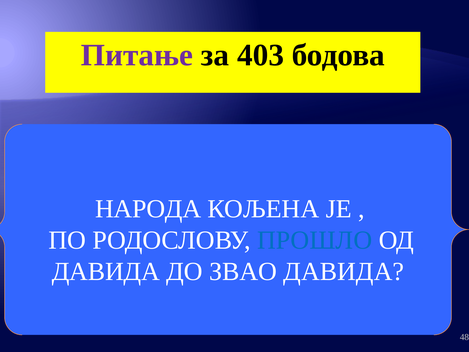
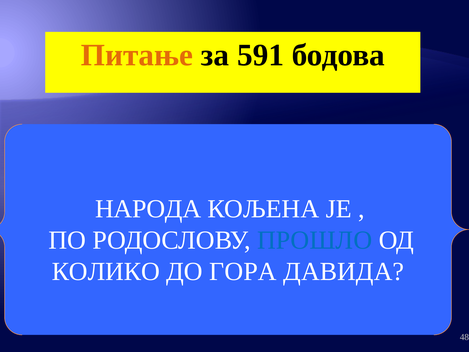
Питање colour: purple -> orange
403: 403 -> 591
ДАВИДА at (106, 271): ДАВИДА -> КОЛИКО
ЗВАО: ЗВАО -> ГОРА
